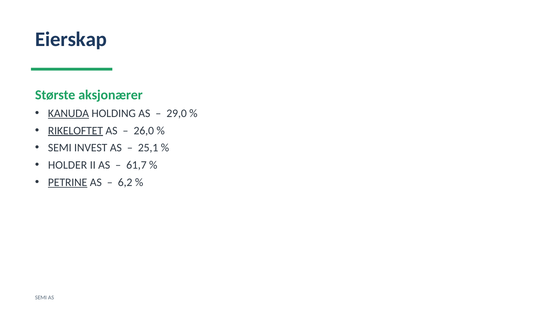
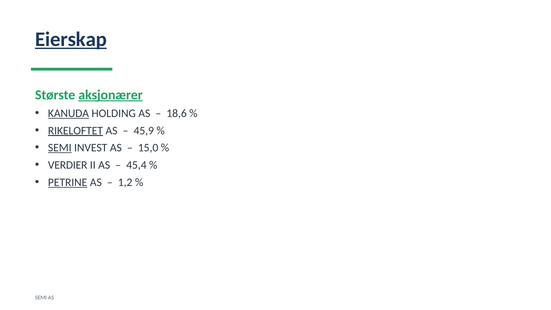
Eierskap underline: none -> present
aksjonærer underline: none -> present
29,0: 29,0 -> 18,6
26,0: 26,0 -> 45,9
SEMI at (60, 148) underline: none -> present
25,1: 25,1 -> 15,0
HOLDER: HOLDER -> VERDIER
61,7: 61,7 -> 45,4
6,2: 6,2 -> 1,2
